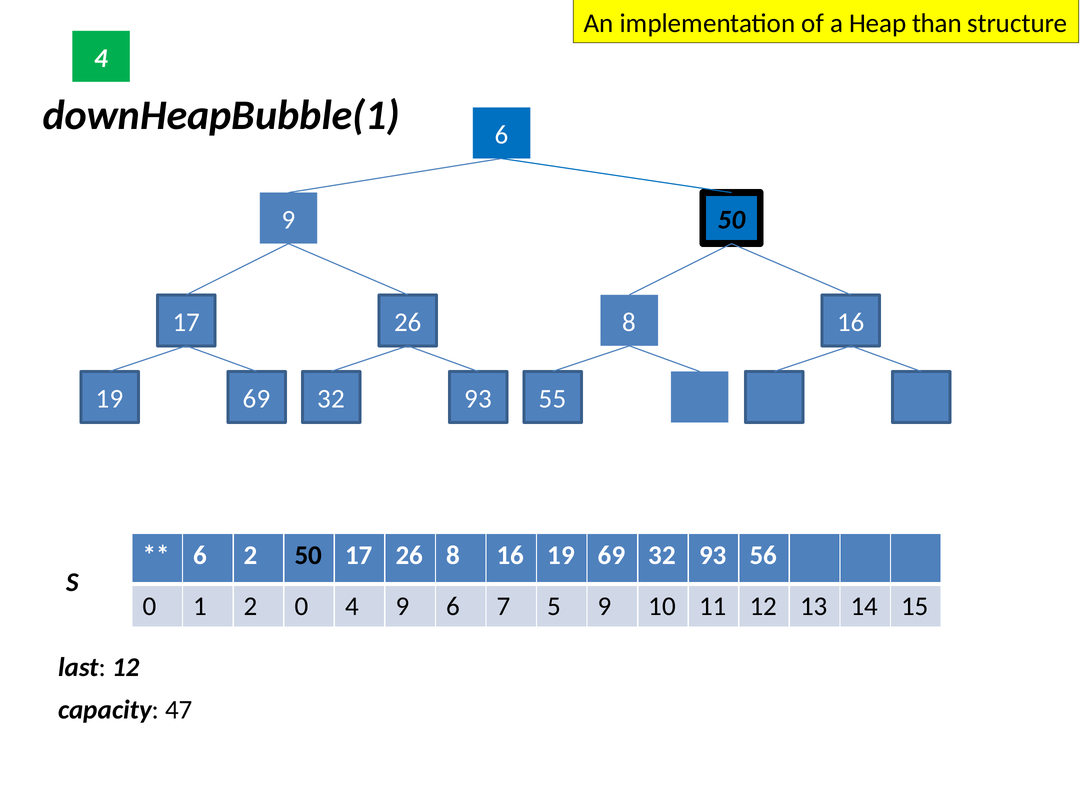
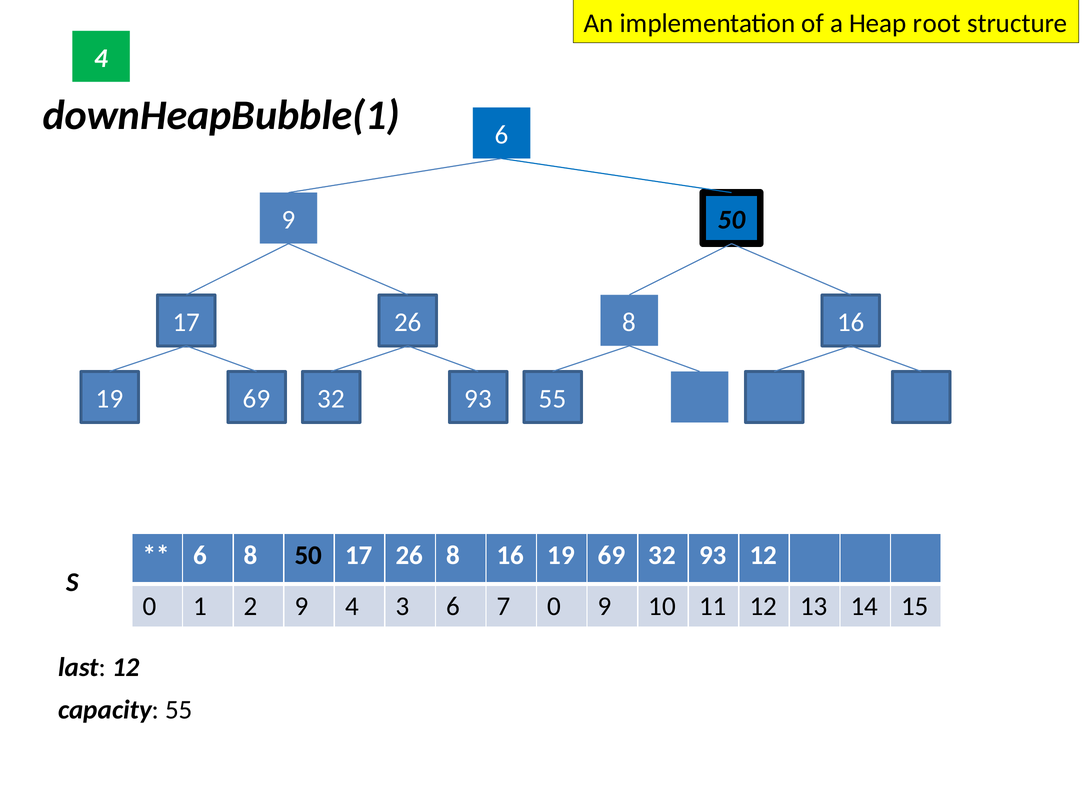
than: than -> root
6 2: 2 -> 8
93 56: 56 -> 12
2 0: 0 -> 9
4 9: 9 -> 3
7 5: 5 -> 0
capacity 47: 47 -> 55
